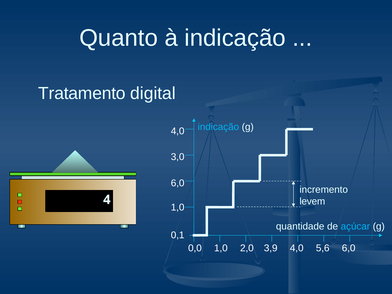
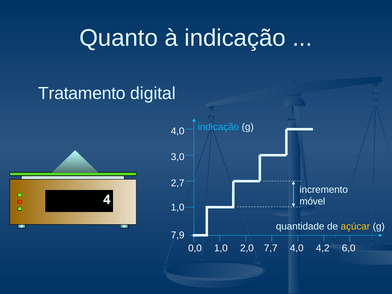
6,0 at (178, 183): 6,0 -> 2,7
levem: levem -> móvel
açúcar colour: light blue -> yellow
0,1: 0,1 -> 7,9
3,9: 3,9 -> 7,7
5,6: 5,6 -> 4,2
